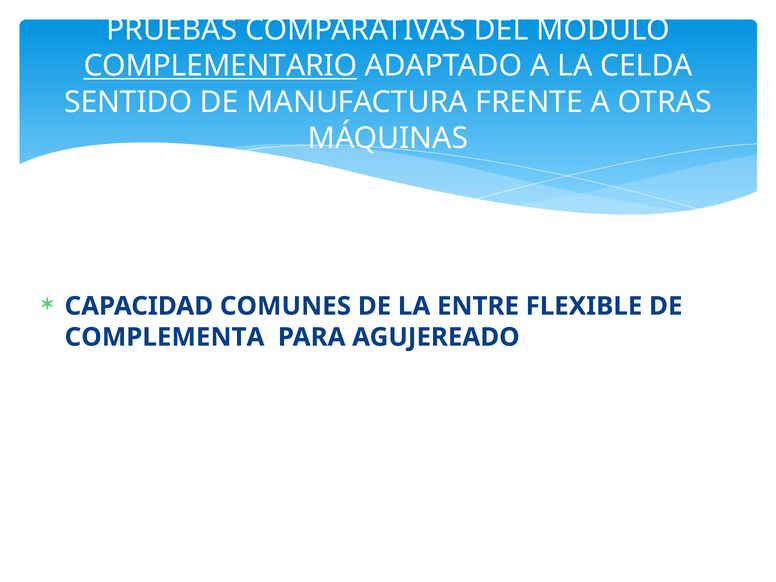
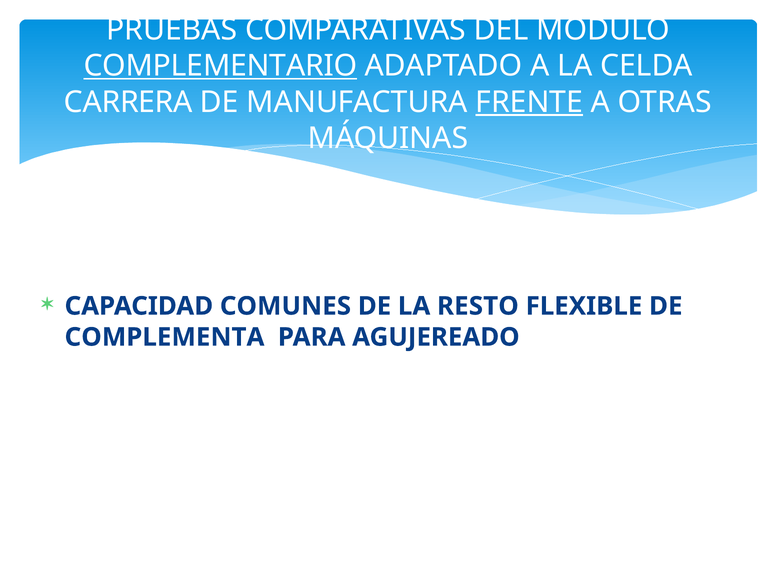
SENTIDO: SENTIDO -> CARRERA
FRENTE underline: none -> present
ENTRE: ENTRE -> RESTO
